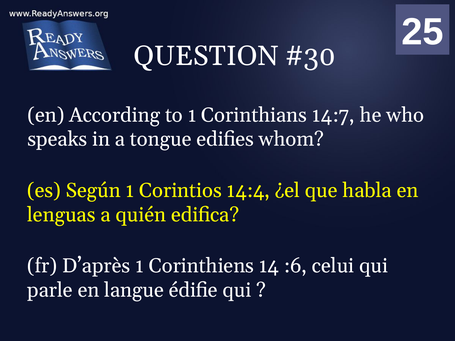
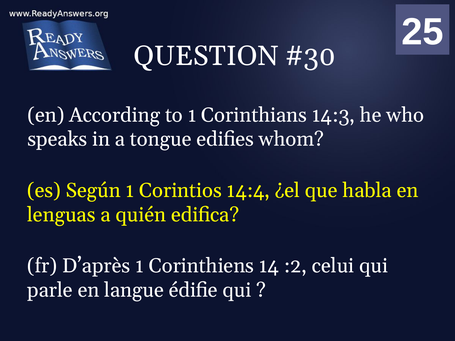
14:7: 14:7 -> 14:3
:6: :6 -> :2
